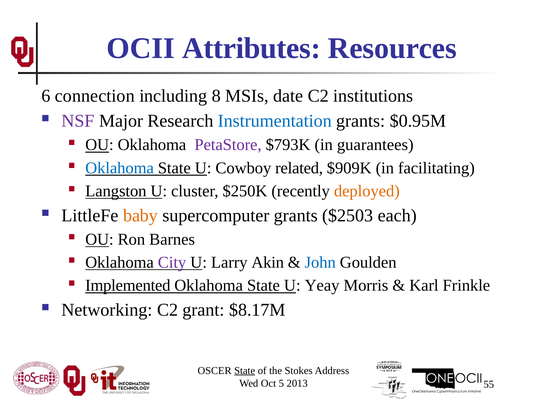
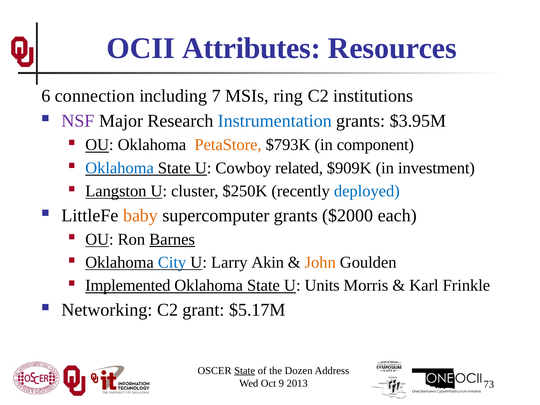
8: 8 -> 7
date: date -> ring
$0.95M: $0.95M -> $3.95M
PetaStore colour: purple -> orange
guarantees: guarantees -> component
facilitating: facilitating -> investment
deployed colour: orange -> blue
$2503: $2503 -> $2000
Barnes underline: none -> present
City colour: purple -> blue
John colour: blue -> orange
Yeay: Yeay -> Units
$8.17M: $8.17M -> $5.17M
Stokes: Stokes -> Dozen
5: 5 -> 9
55: 55 -> 73
